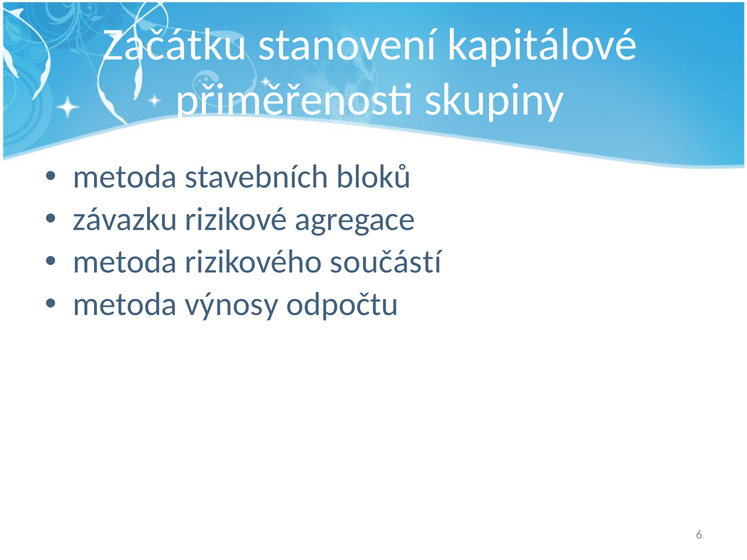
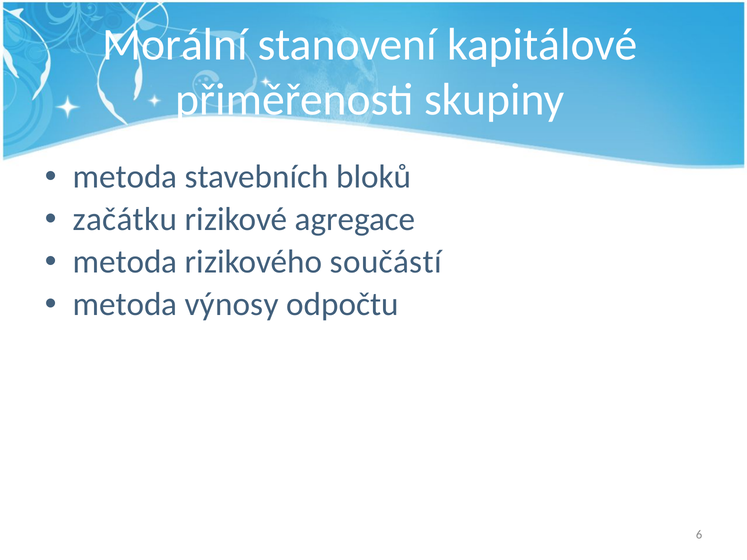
Začátku: Začátku -> Morální
závazku: závazku -> začátku
